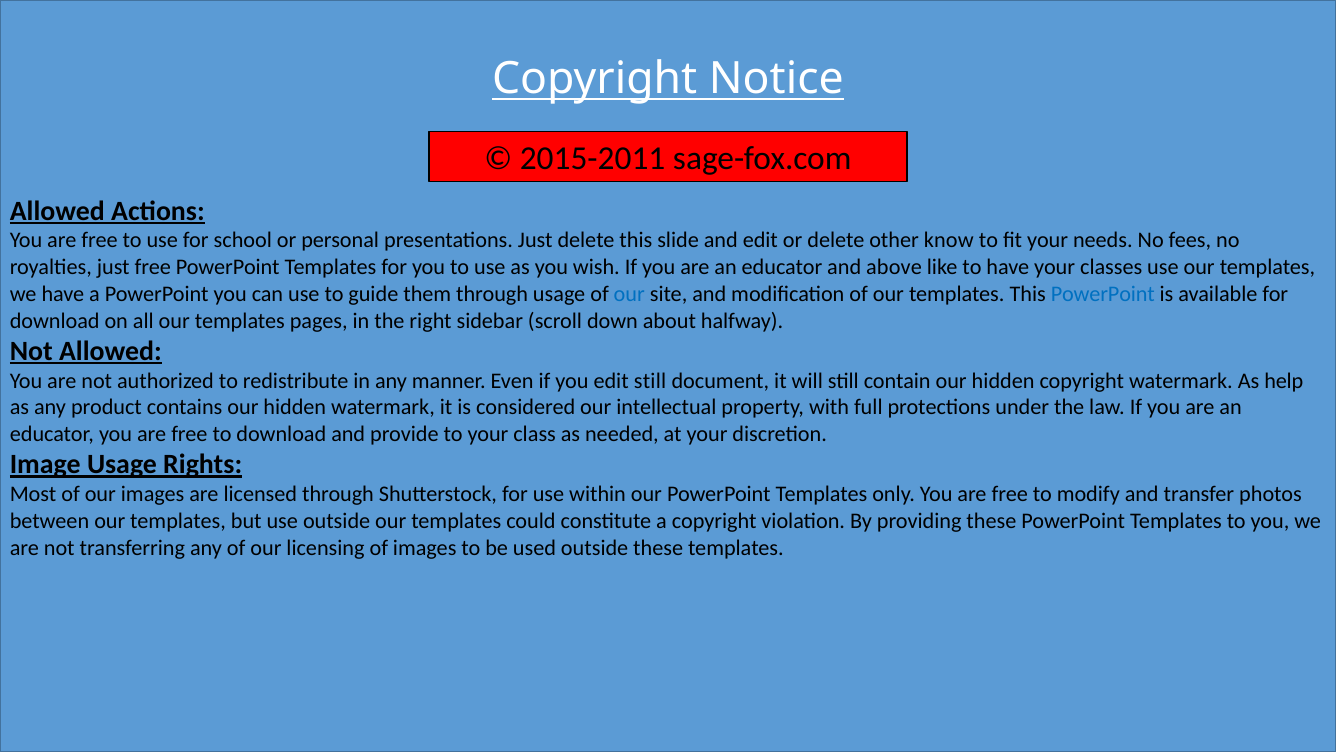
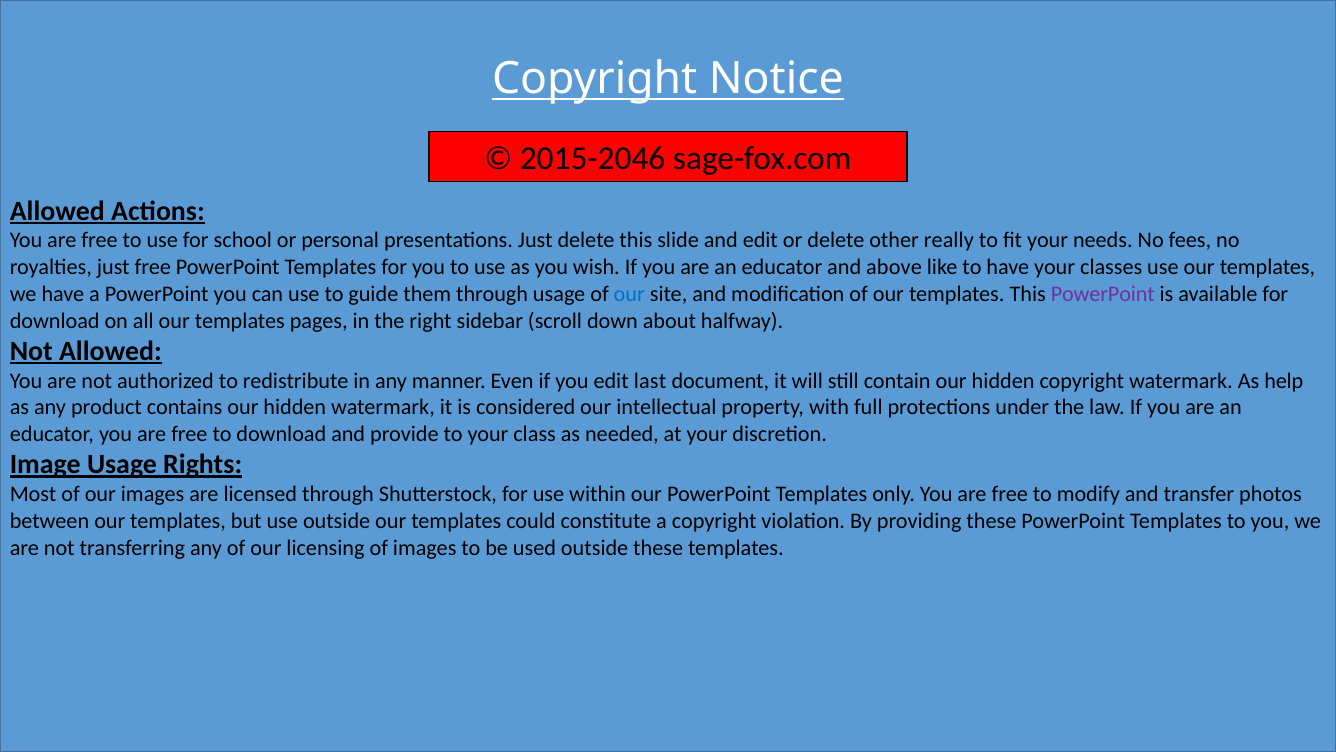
2015-2011: 2015-2011 -> 2015-2046
know: know -> really
PowerPoint at (1103, 294) colour: blue -> purple
edit still: still -> last
